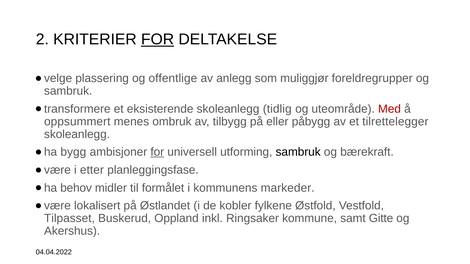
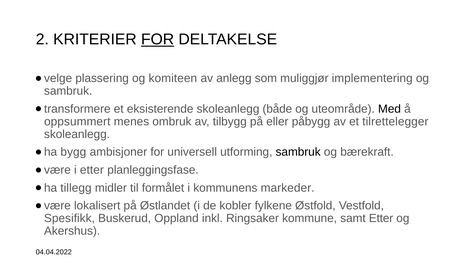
offentlige: offentlige -> komiteen
foreldregrupper: foreldregrupper -> implementering
tidlig: tidlig -> både
Med colour: red -> black
for at (157, 152) underline: present -> none
behov: behov -> tillegg
Tilpasset: Tilpasset -> Spesifikk
samt Gitte: Gitte -> Etter
